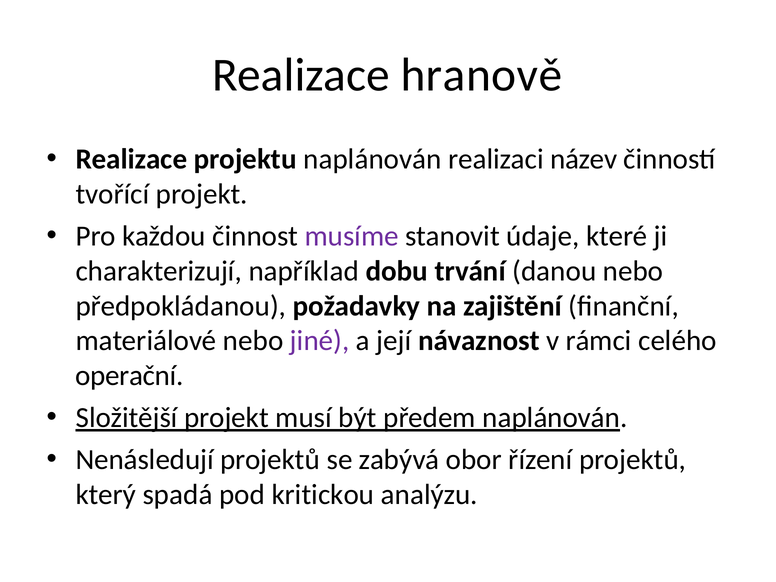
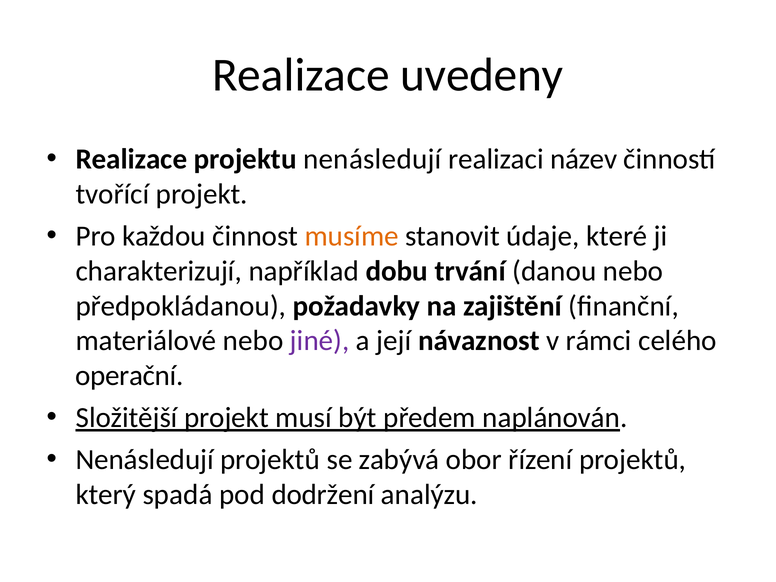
hranově: hranově -> uvedeny
projektu naplánován: naplánován -> nenásledují
musíme colour: purple -> orange
kritickou: kritickou -> dodržení
